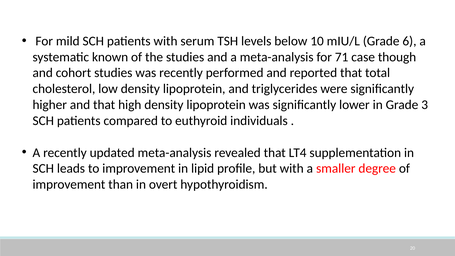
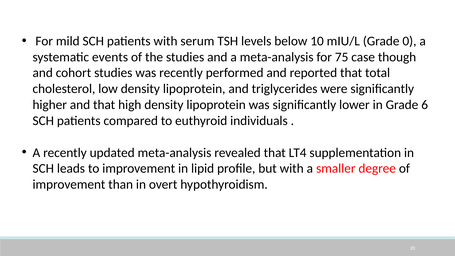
6: 6 -> 0
known: known -> events
71: 71 -> 75
3: 3 -> 6
